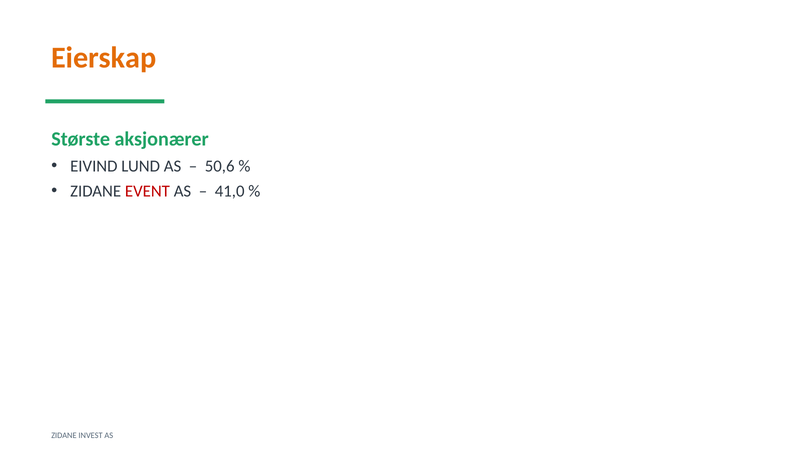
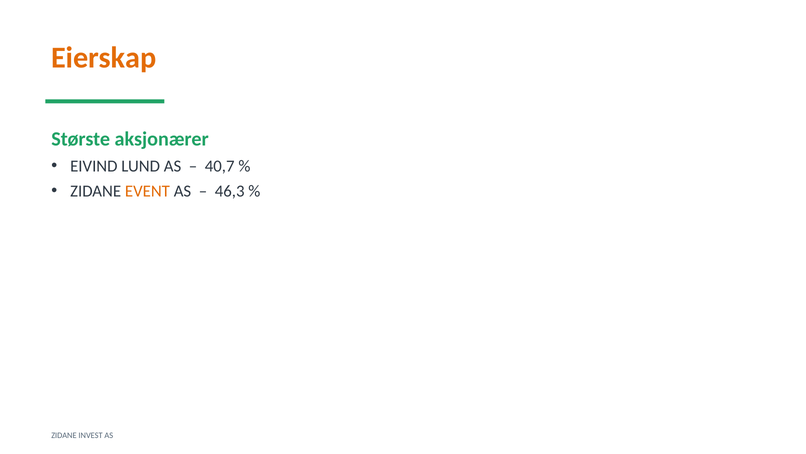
50,6: 50,6 -> 40,7
EVENT colour: red -> orange
41,0: 41,0 -> 46,3
